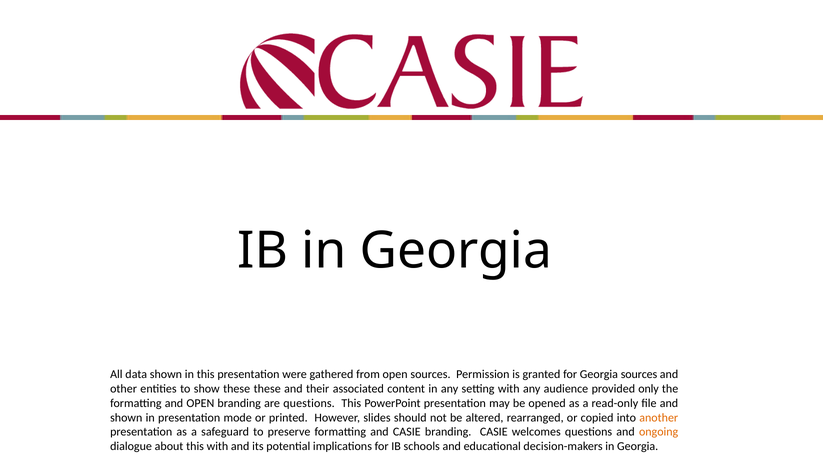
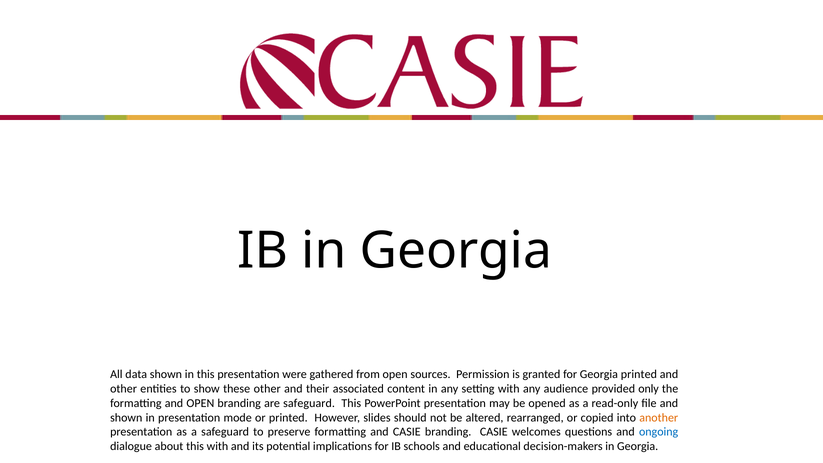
Georgia sources: sources -> printed
these these: these -> other
are questions: questions -> safeguard
ongoing colour: orange -> blue
